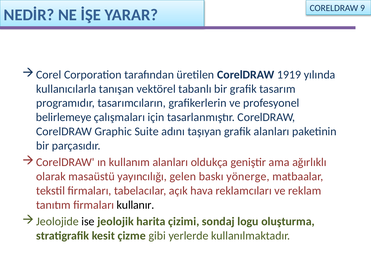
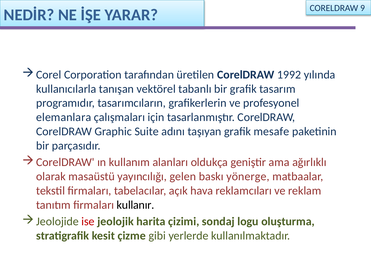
1919: 1919 -> 1992
belirlemeye: belirlemeye -> elemanlara
grafik alanları: alanları -> mesafe
ise colour: black -> red
